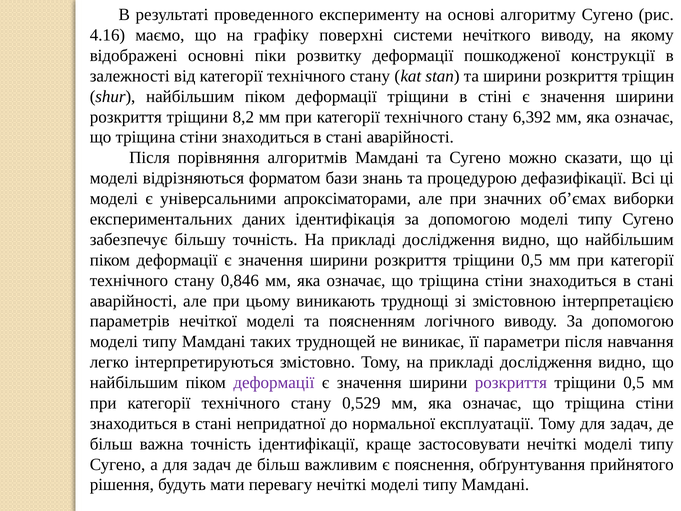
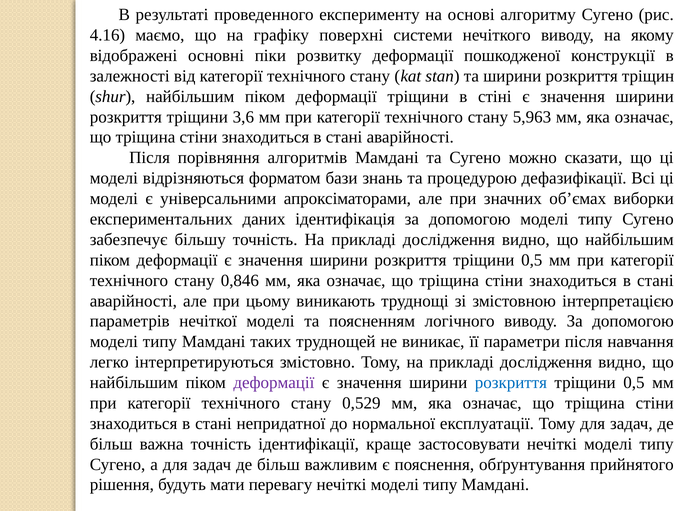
8,2: 8,2 -> 3,6
6,392: 6,392 -> 5,963
розкриття at (511, 382) colour: purple -> blue
